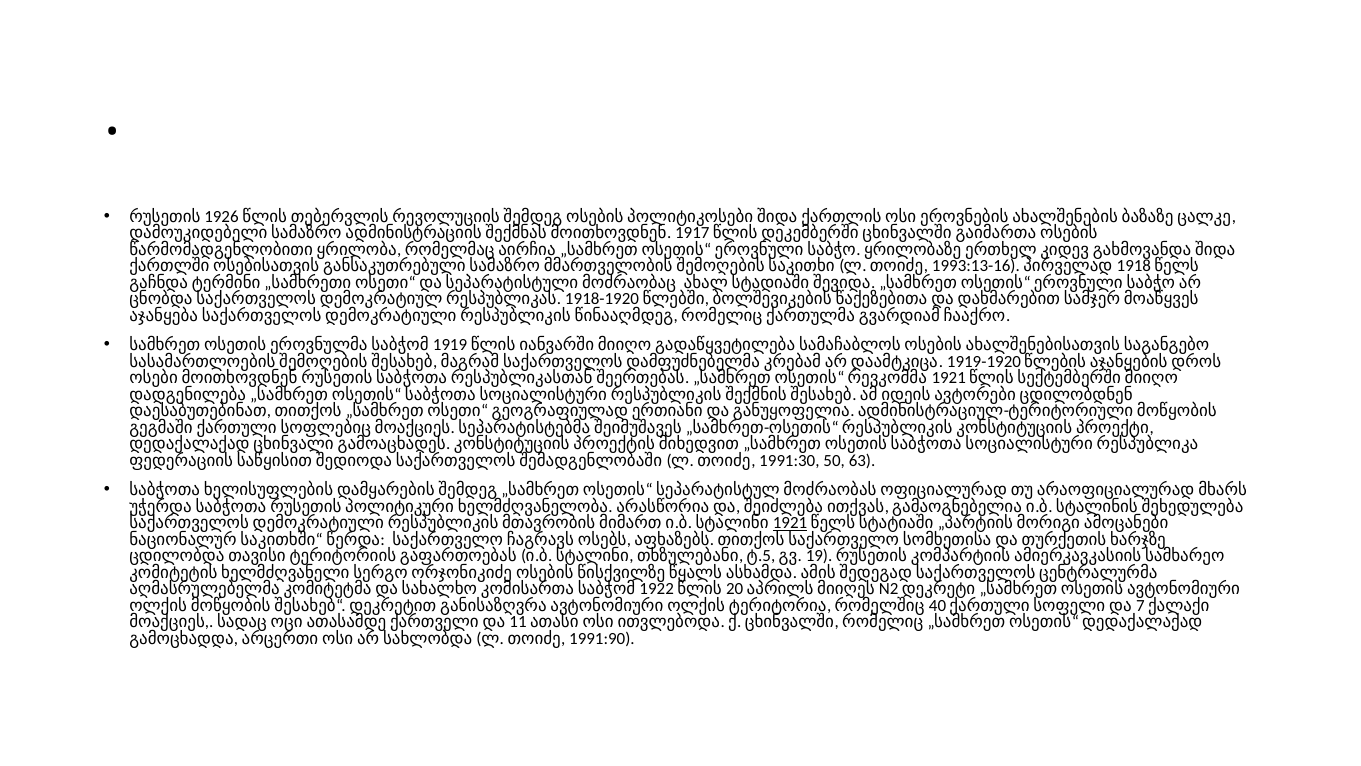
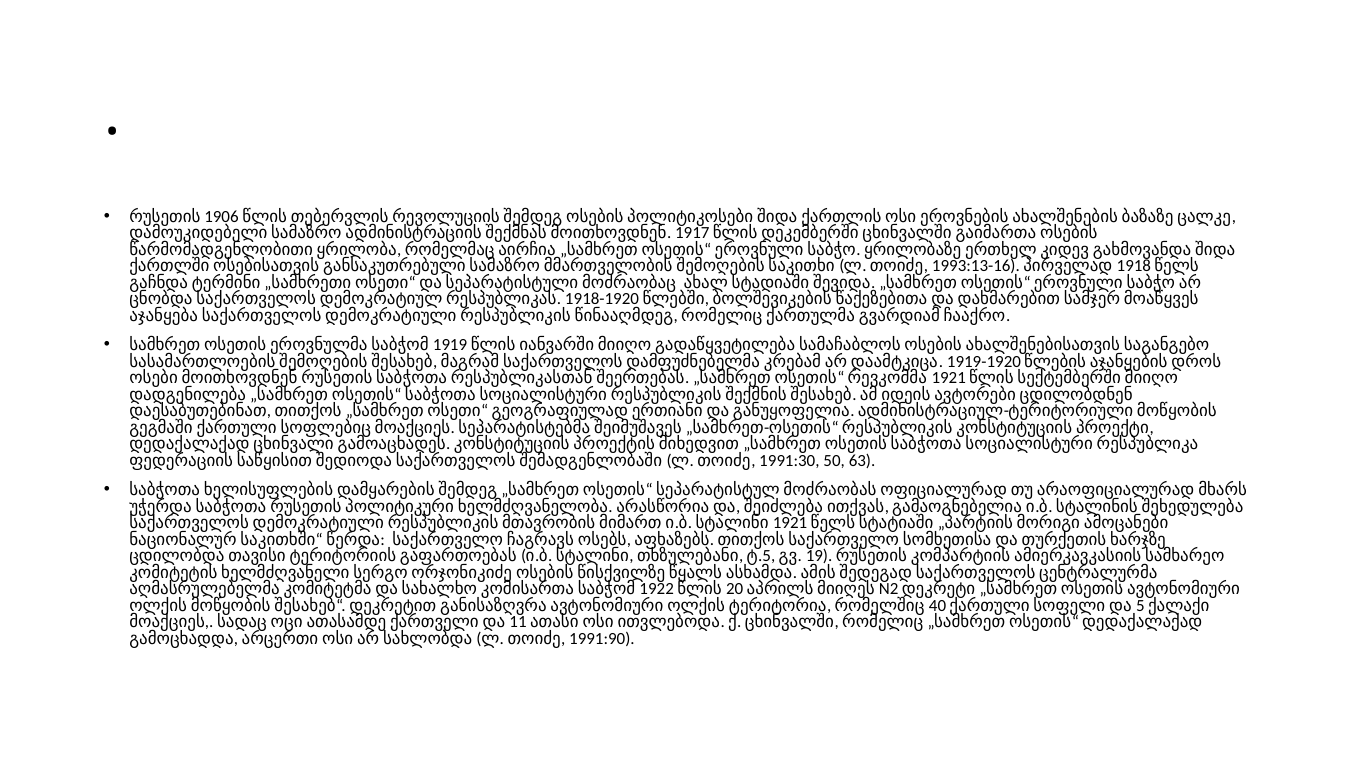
1926: 1926 -> 1906
1921 at (790, 523) underline: present -> none
7: 7 -> 5
